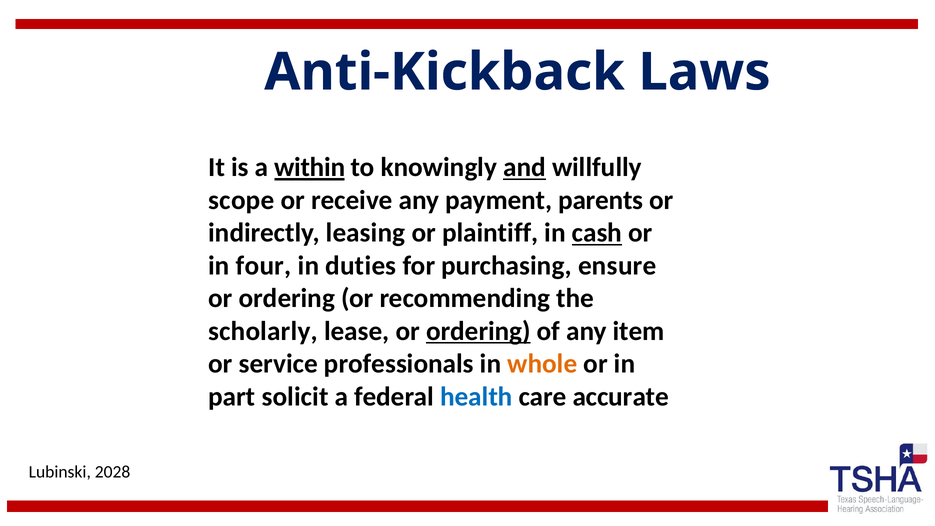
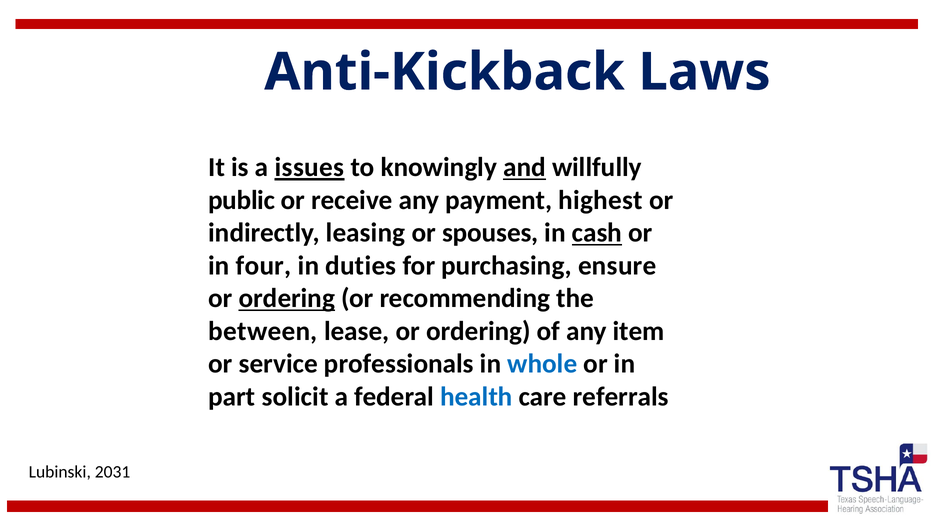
within: within -> issues
scope: scope -> public
parents: parents -> highest
plaintiff: plaintiff -> spouses
ordering at (287, 298) underline: none -> present
scholarly: scholarly -> between
ordering at (478, 331) underline: present -> none
whole colour: orange -> blue
accurate: accurate -> referrals
2028: 2028 -> 2031
